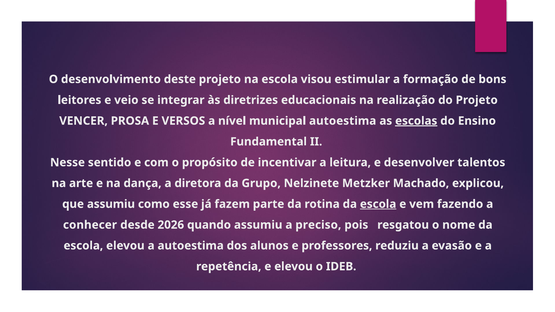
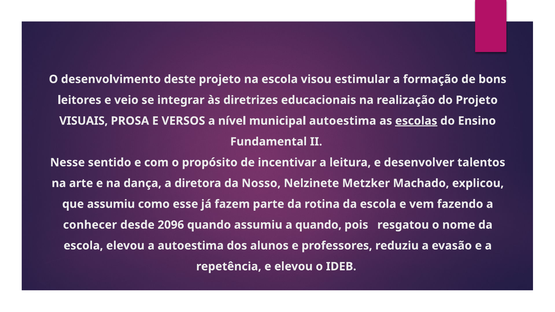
VENCER: VENCER -> VISUAIS
Grupo: Grupo -> Nosso
escola at (378, 204) underline: present -> none
2026: 2026 -> 2096
a preciso: preciso -> quando
